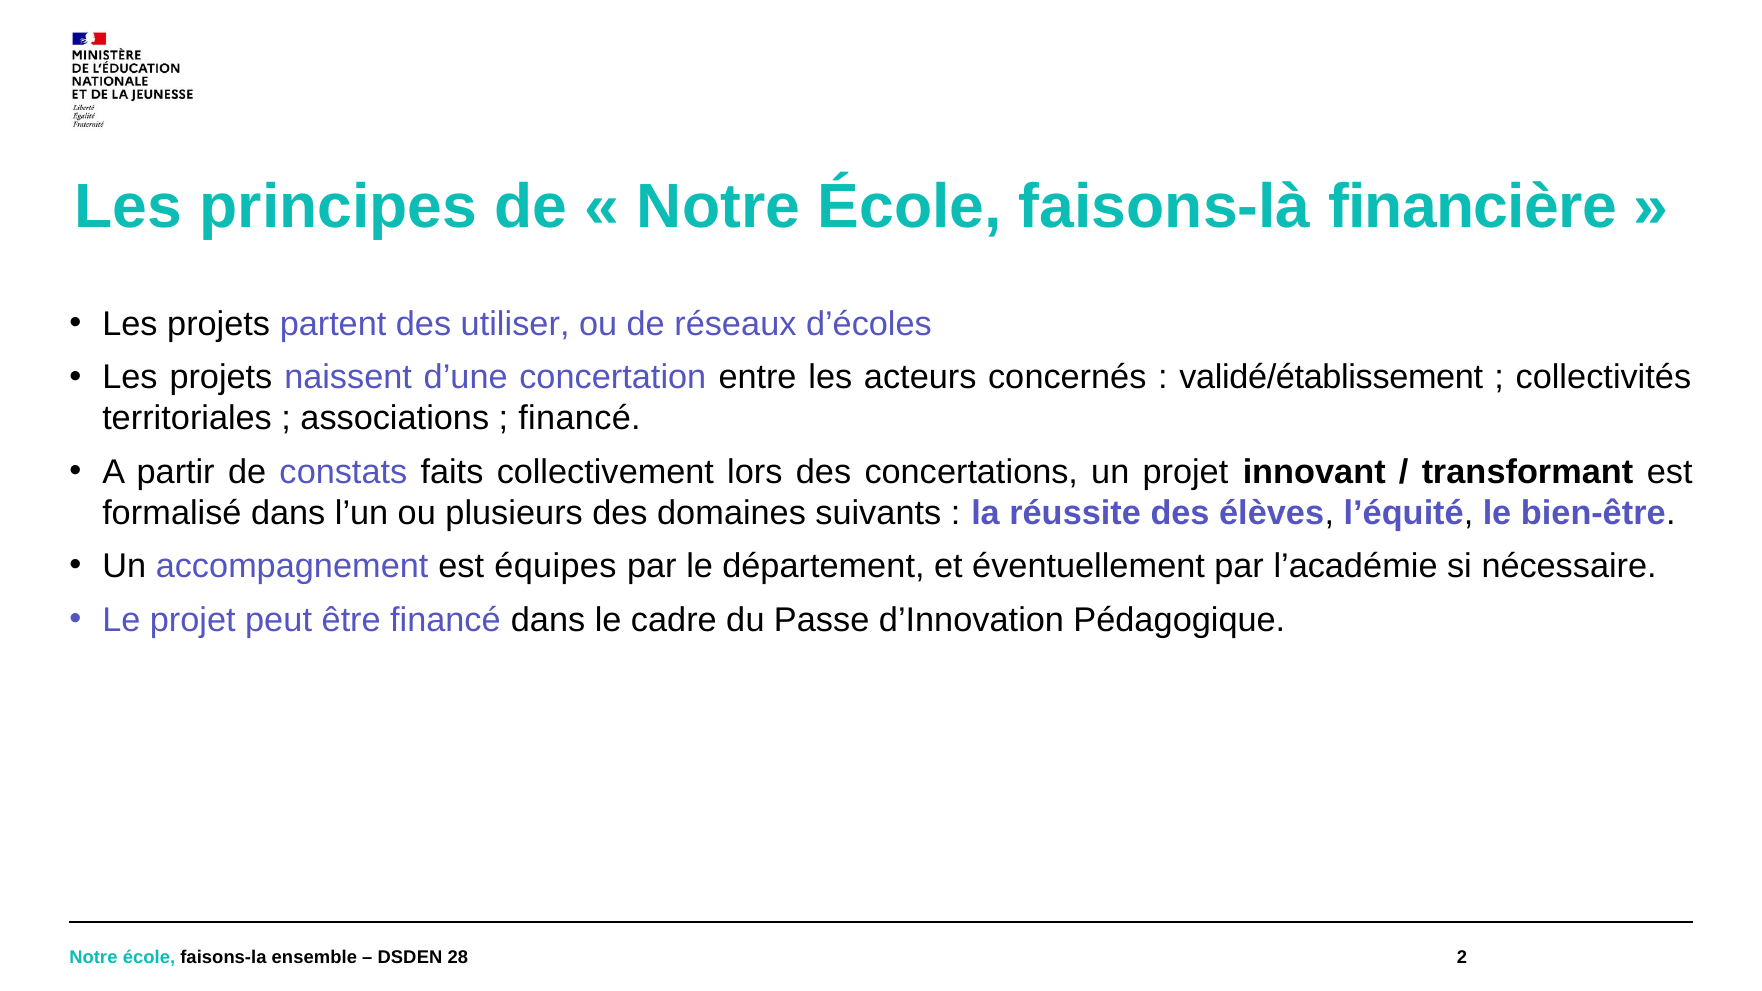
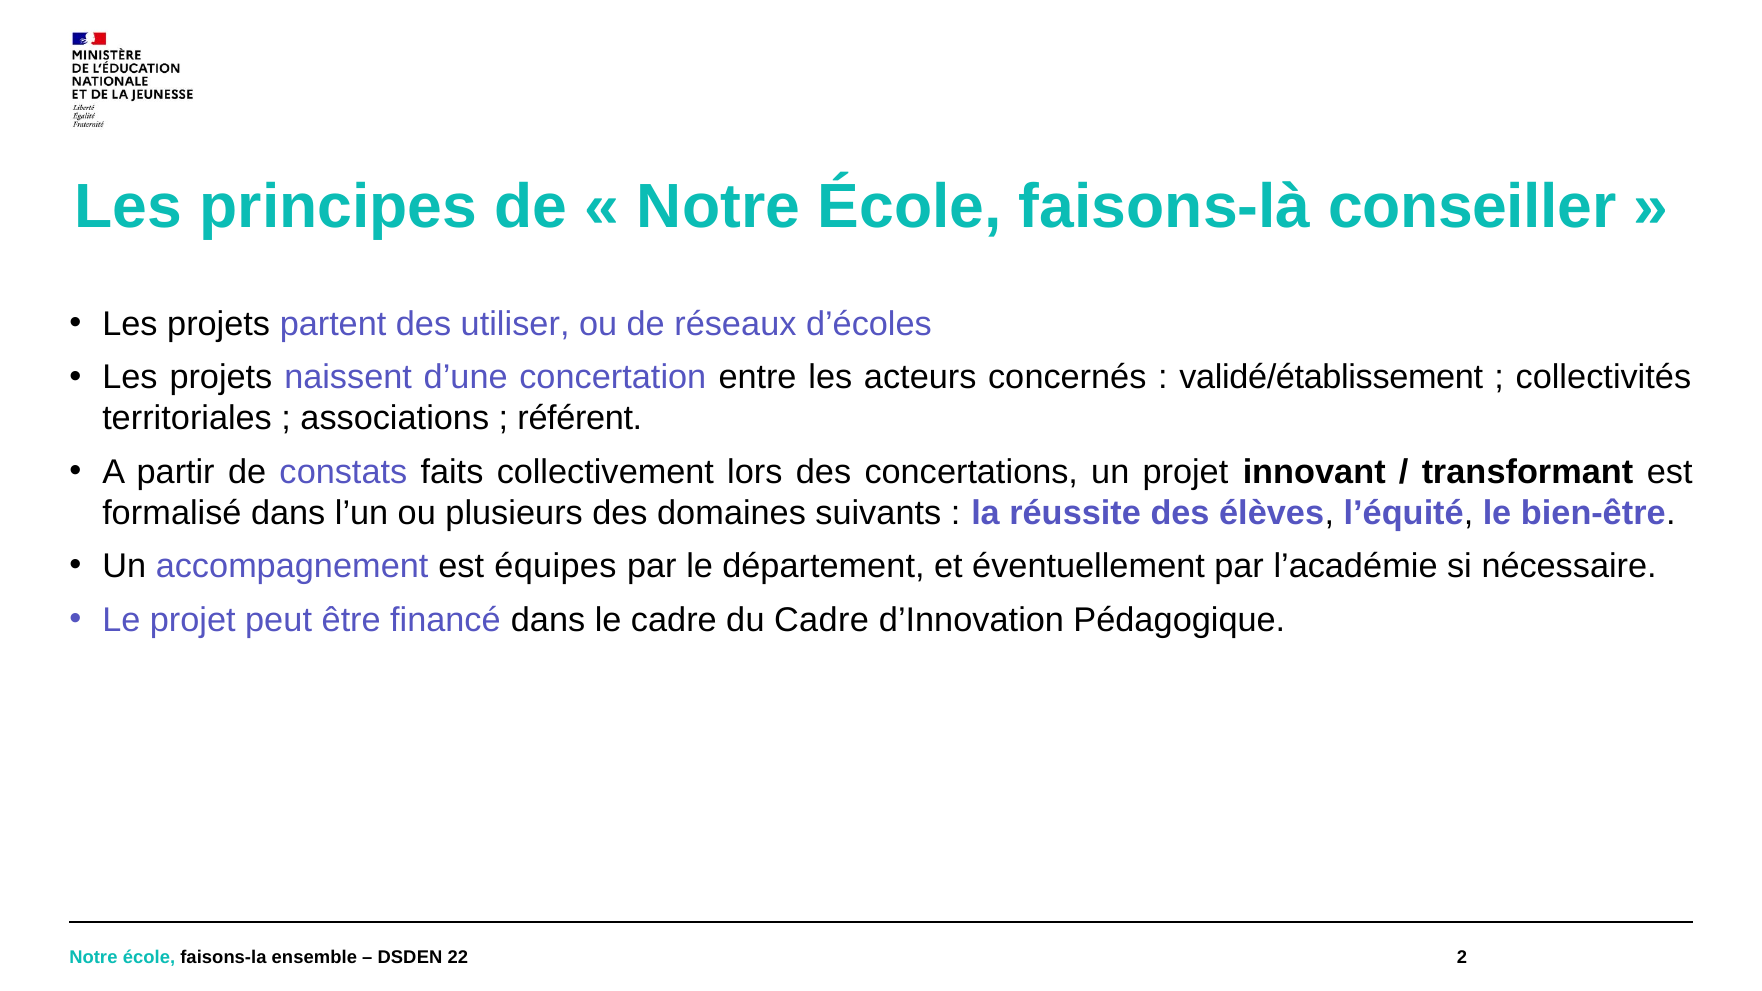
financière: financière -> conseiller
financé at (580, 419): financé -> référent
du Passe: Passe -> Cadre
28: 28 -> 22
